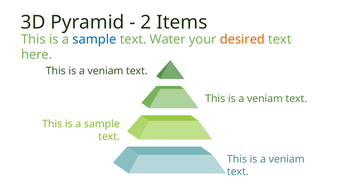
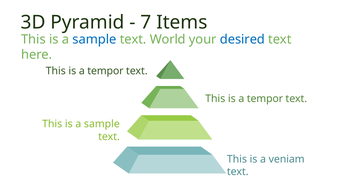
2: 2 -> 7
Water: Water -> World
desired colour: orange -> blue
veniam at (105, 71): veniam -> tempor
veniam at (265, 99): veniam -> tempor
